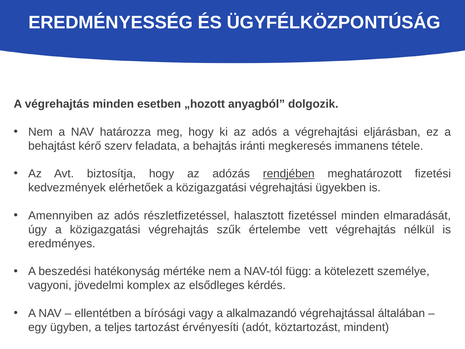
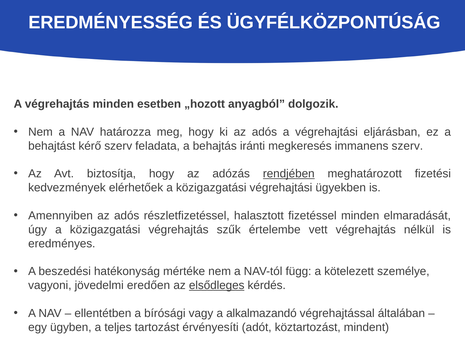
immanens tétele: tétele -> szerv
komplex: komplex -> eredően
elsődleges underline: none -> present
